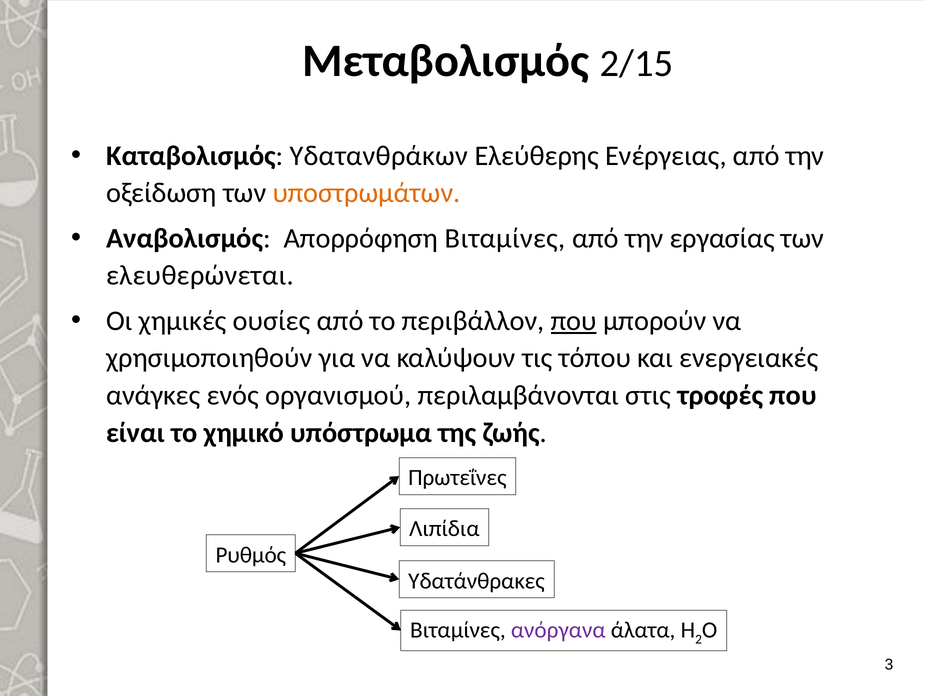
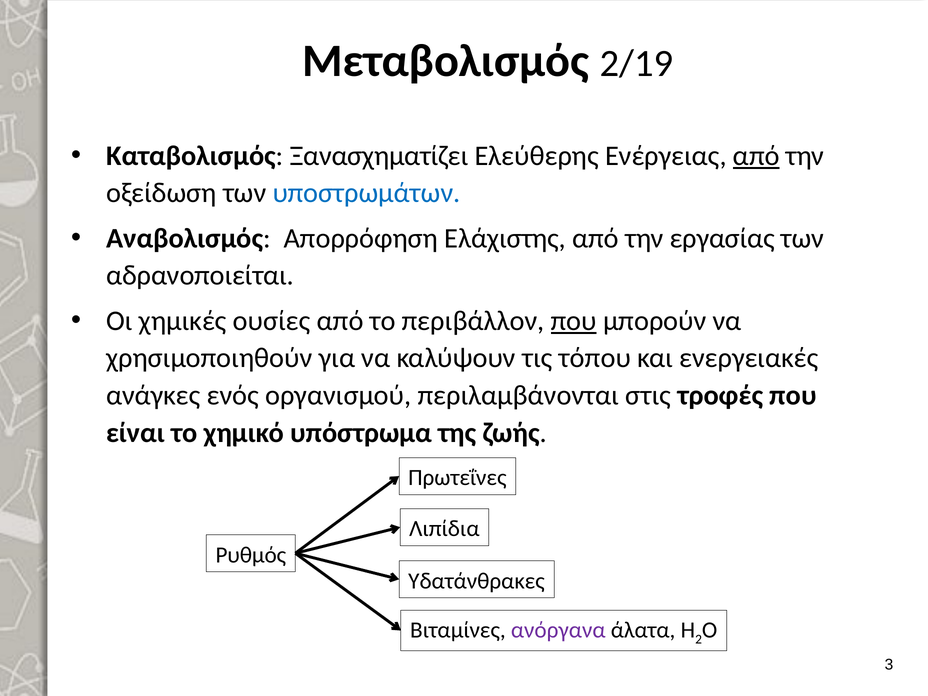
2/15: 2/15 -> 2/19
Υδατανθράκων: Υδατανθράκων -> Ξανασχηματίζει
από at (756, 156) underline: none -> present
υποστρωμάτων colour: orange -> blue
Απορρόφηση Βιταμίνες: Βιταμίνες -> Ελάχιστης
ελευθερώνεται: ελευθερώνεται -> αδρανοποιείται
